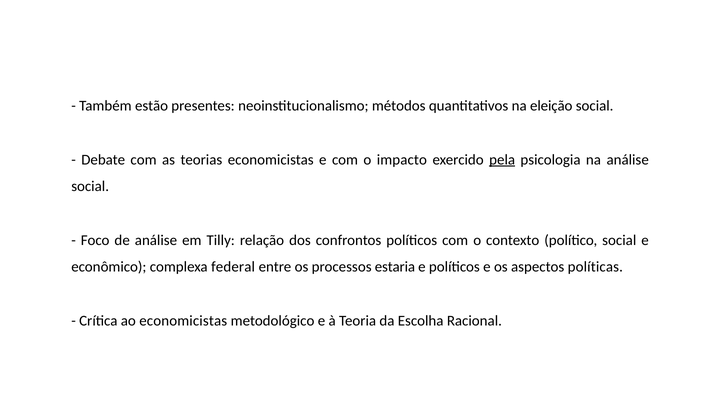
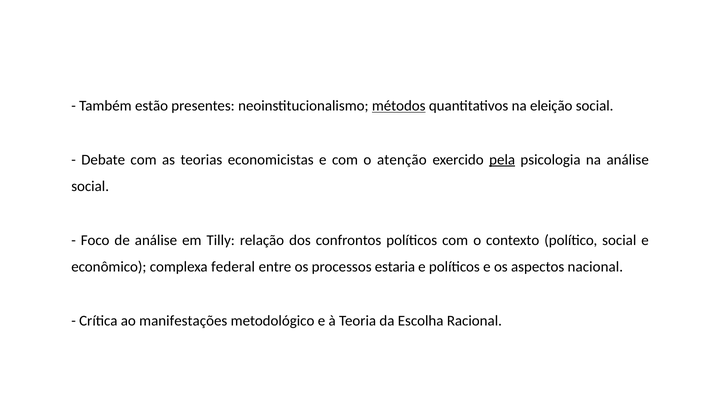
métodos underline: none -> present
impacto: impacto -> atenção
políticas: políticas -> nacional
ao economicistas: economicistas -> manifestações
